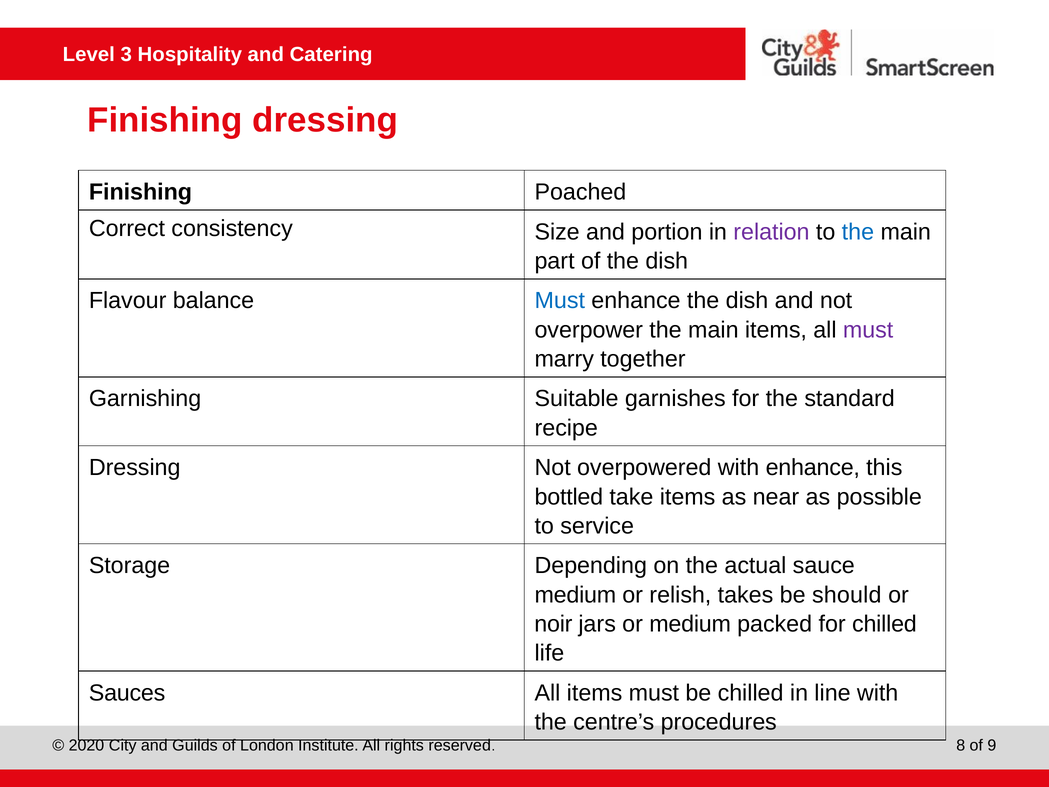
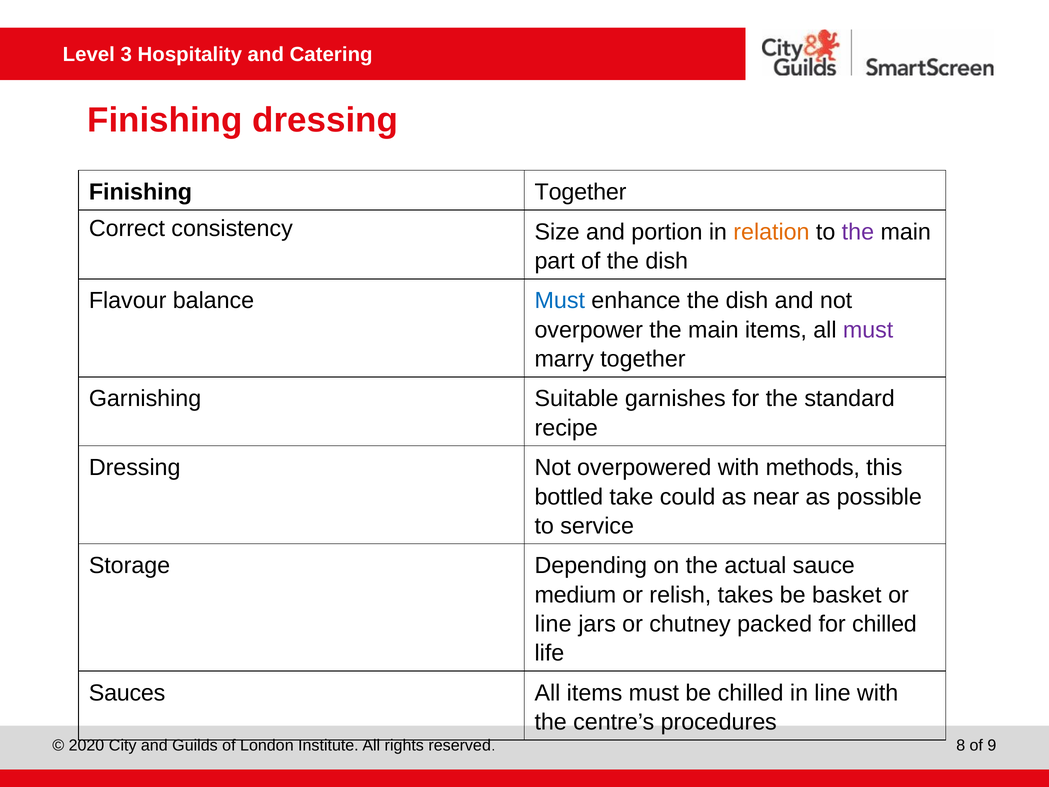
Finishing Poached: Poached -> Together
relation colour: purple -> orange
the at (858, 232) colour: blue -> purple
with enhance: enhance -> methods
take items: items -> could
should: should -> basket
noir at (553, 624): noir -> line
or medium: medium -> chutney
